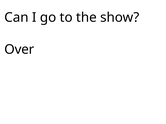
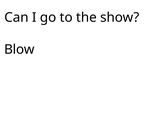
Over: Over -> Blow
